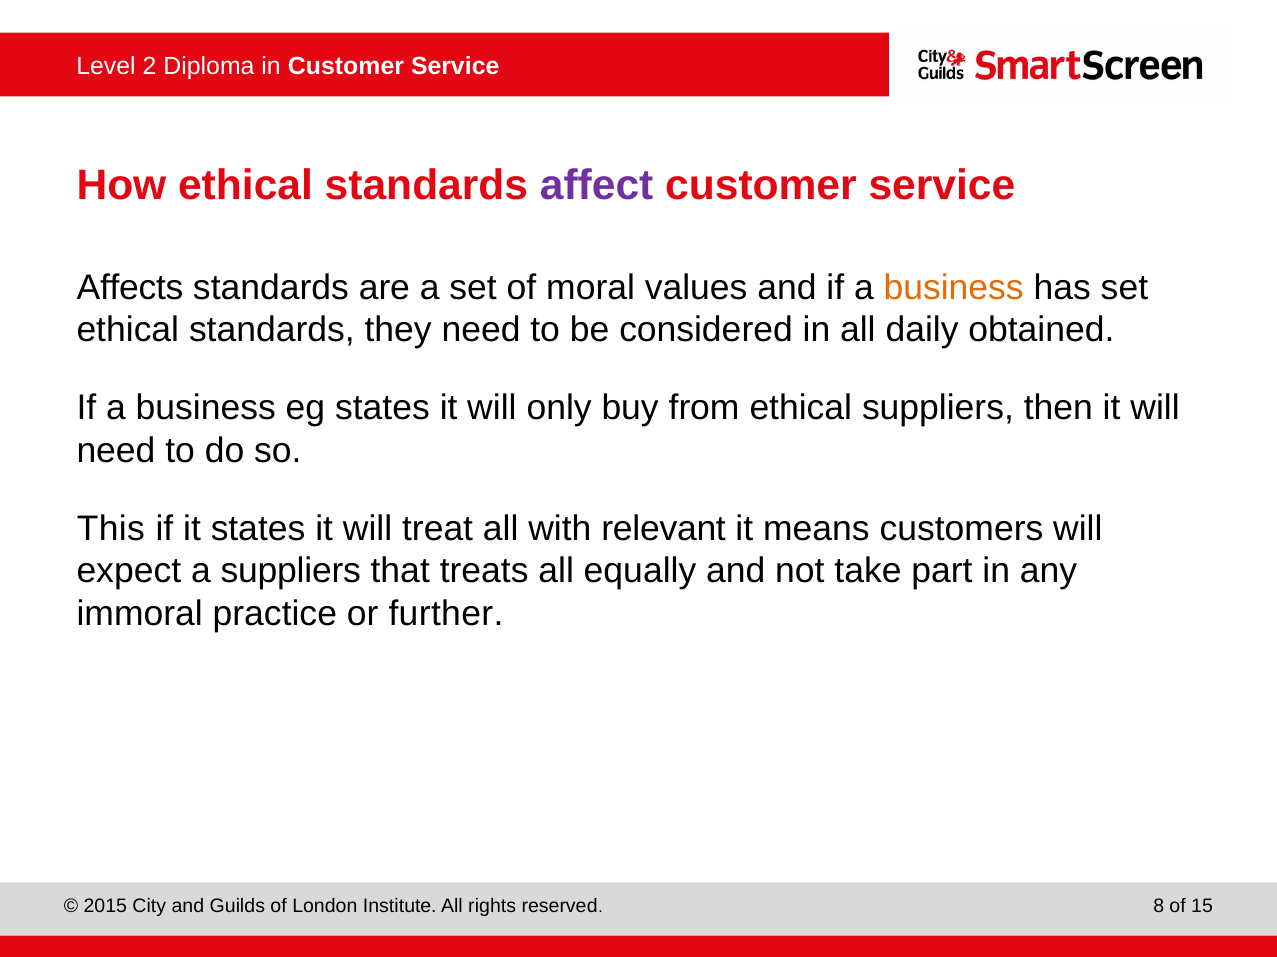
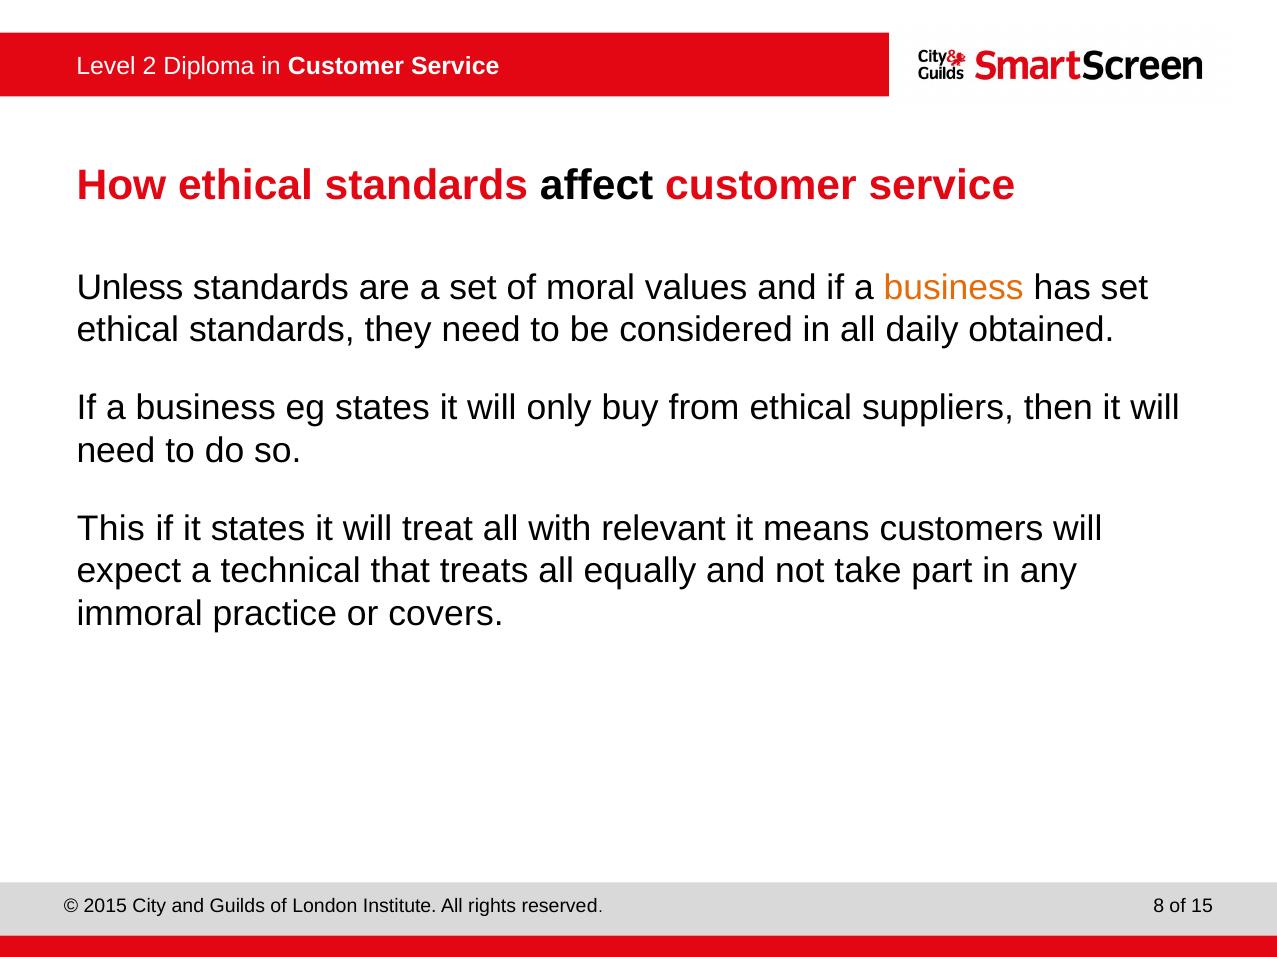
affect colour: purple -> black
Affects: Affects -> Unless
a suppliers: suppliers -> technical
further: further -> covers
